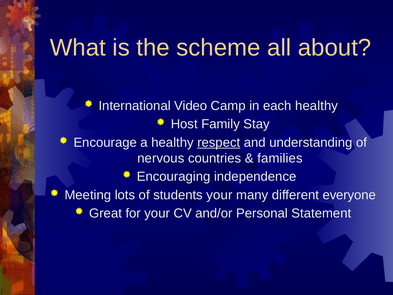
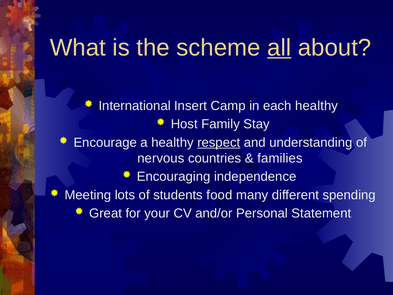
all underline: none -> present
Video: Video -> Insert
students your: your -> food
everyone: everyone -> spending
